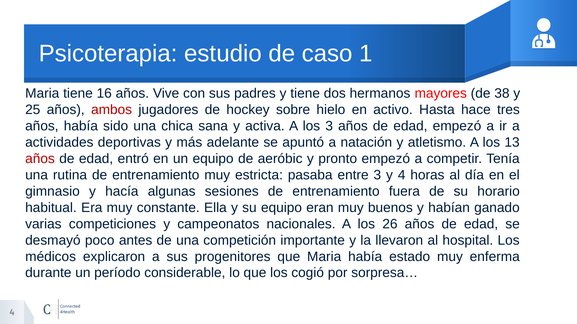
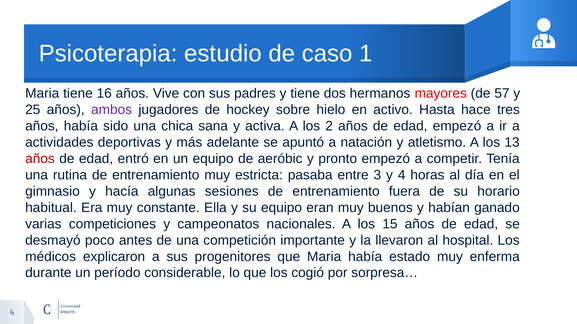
38: 38 -> 57
ambos colour: red -> purple
los 3: 3 -> 2
26: 26 -> 15
